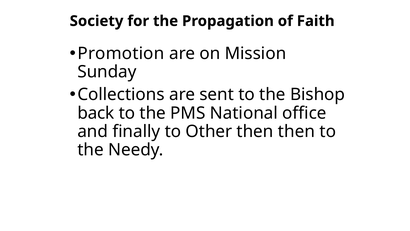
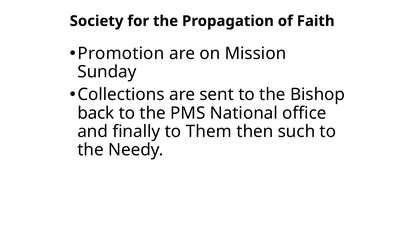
Other: Other -> Them
then then: then -> such
